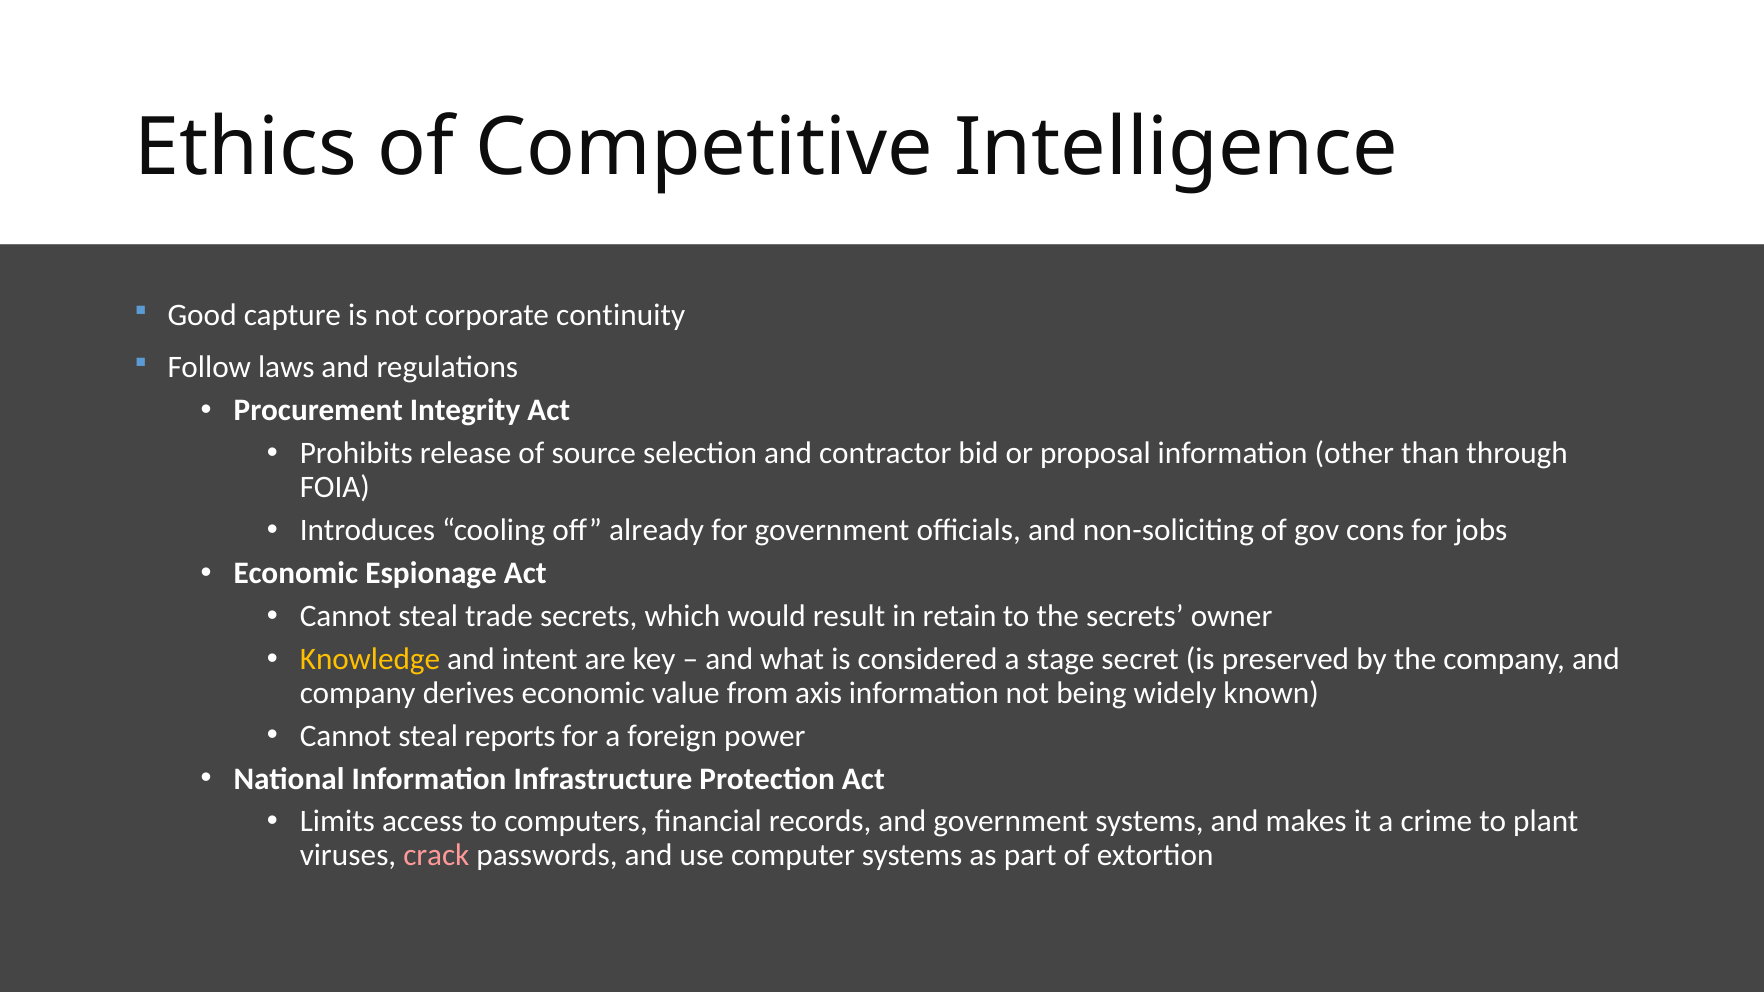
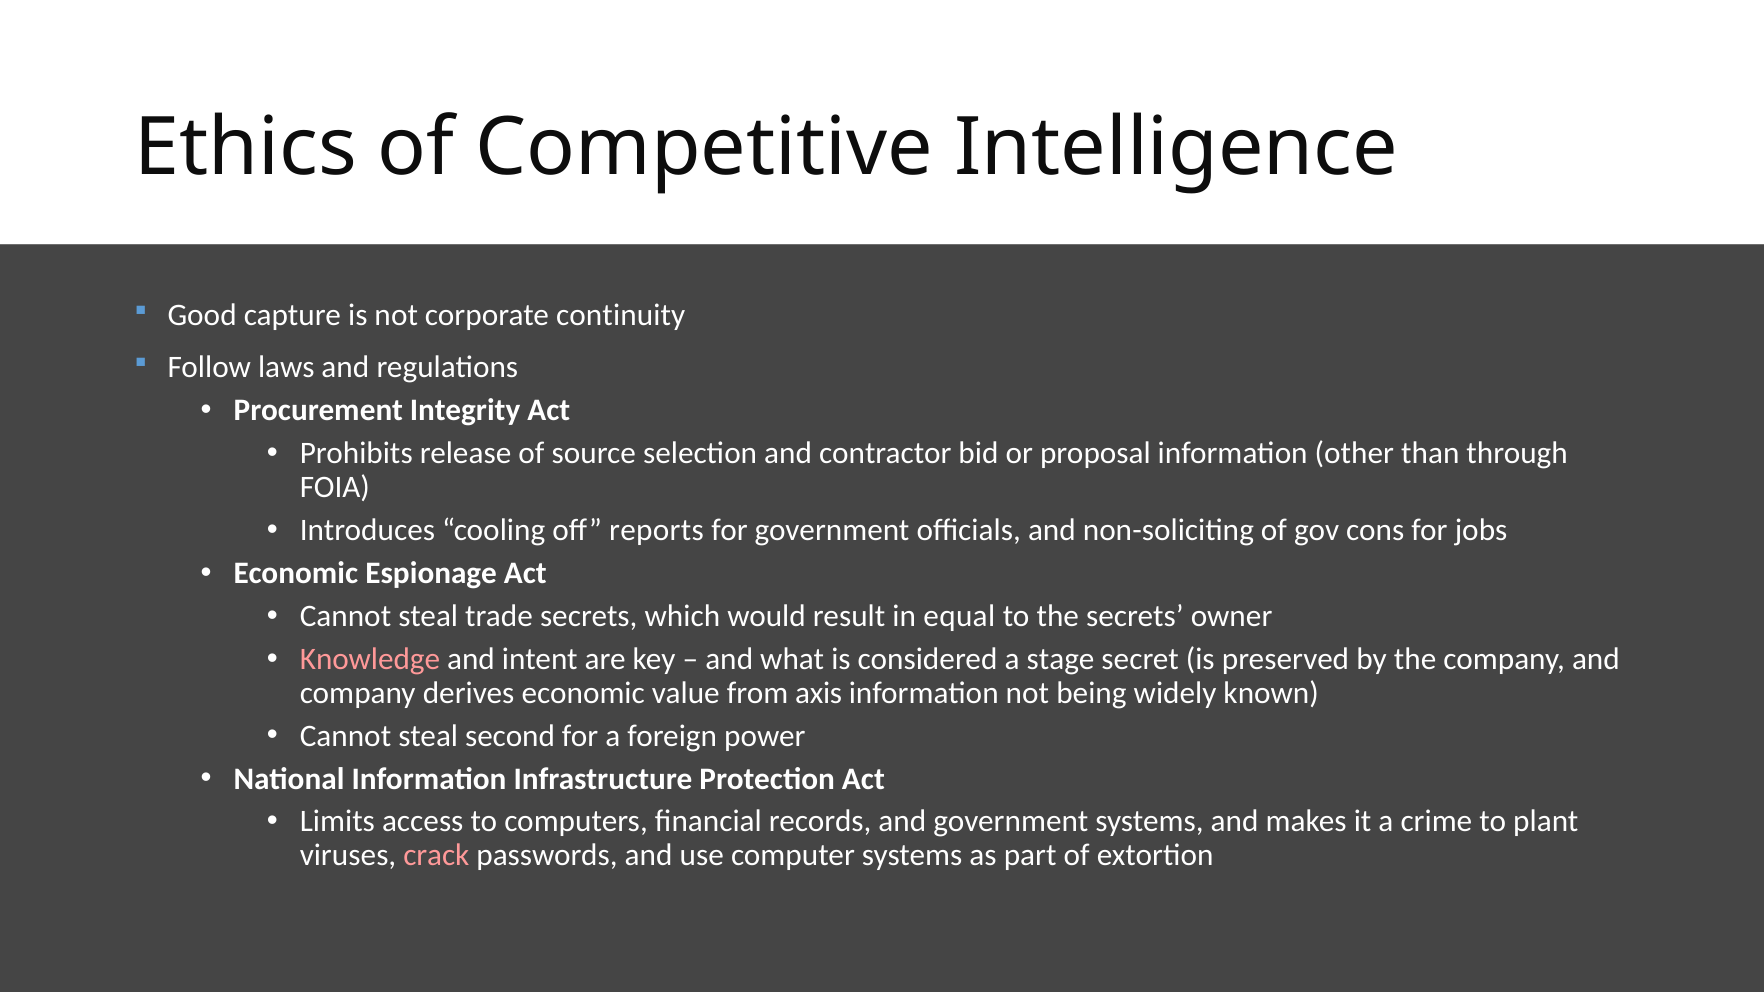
already: already -> reports
retain: retain -> equal
Knowledge colour: yellow -> pink
reports: reports -> second
